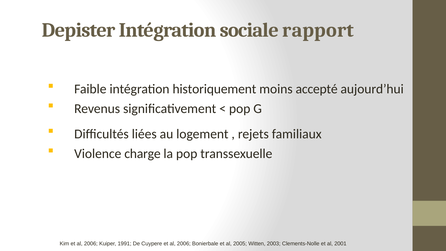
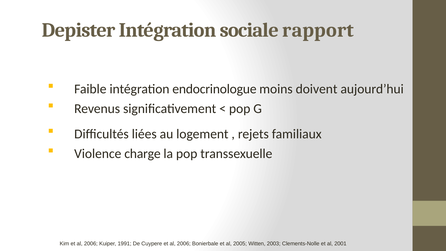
historiquement: historiquement -> endocrinologue
accepté: accepté -> doivent
